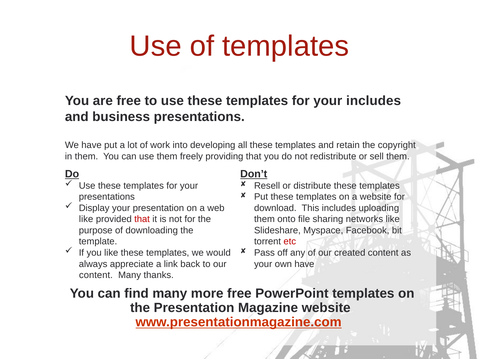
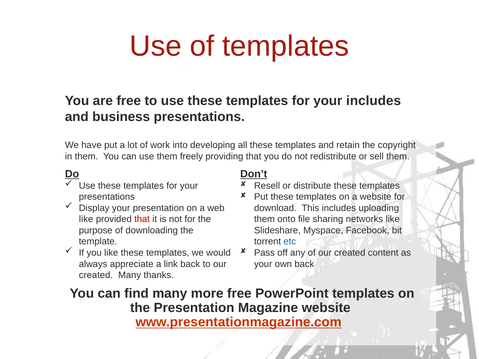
etc colour: red -> blue
own have: have -> back
content at (96, 275): content -> created
